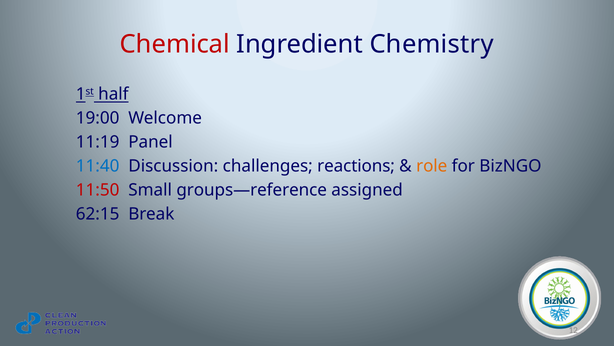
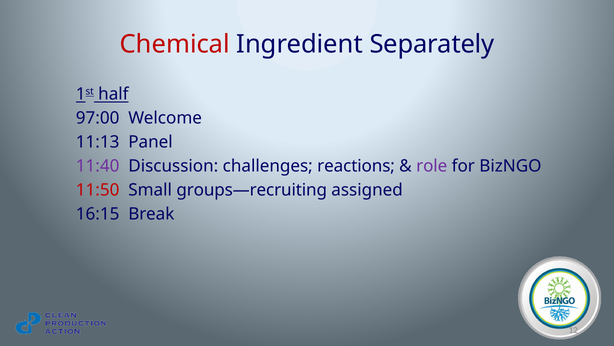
Chemistry: Chemistry -> Separately
19:00: 19:00 -> 97:00
11:19: 11:19 -> 11:13
11:40 colour: blue -> purple
role colour: orange -> purple
groups—reference: groups—reference -> groups—recruiting
62:15: 62:15 -> 16:15
